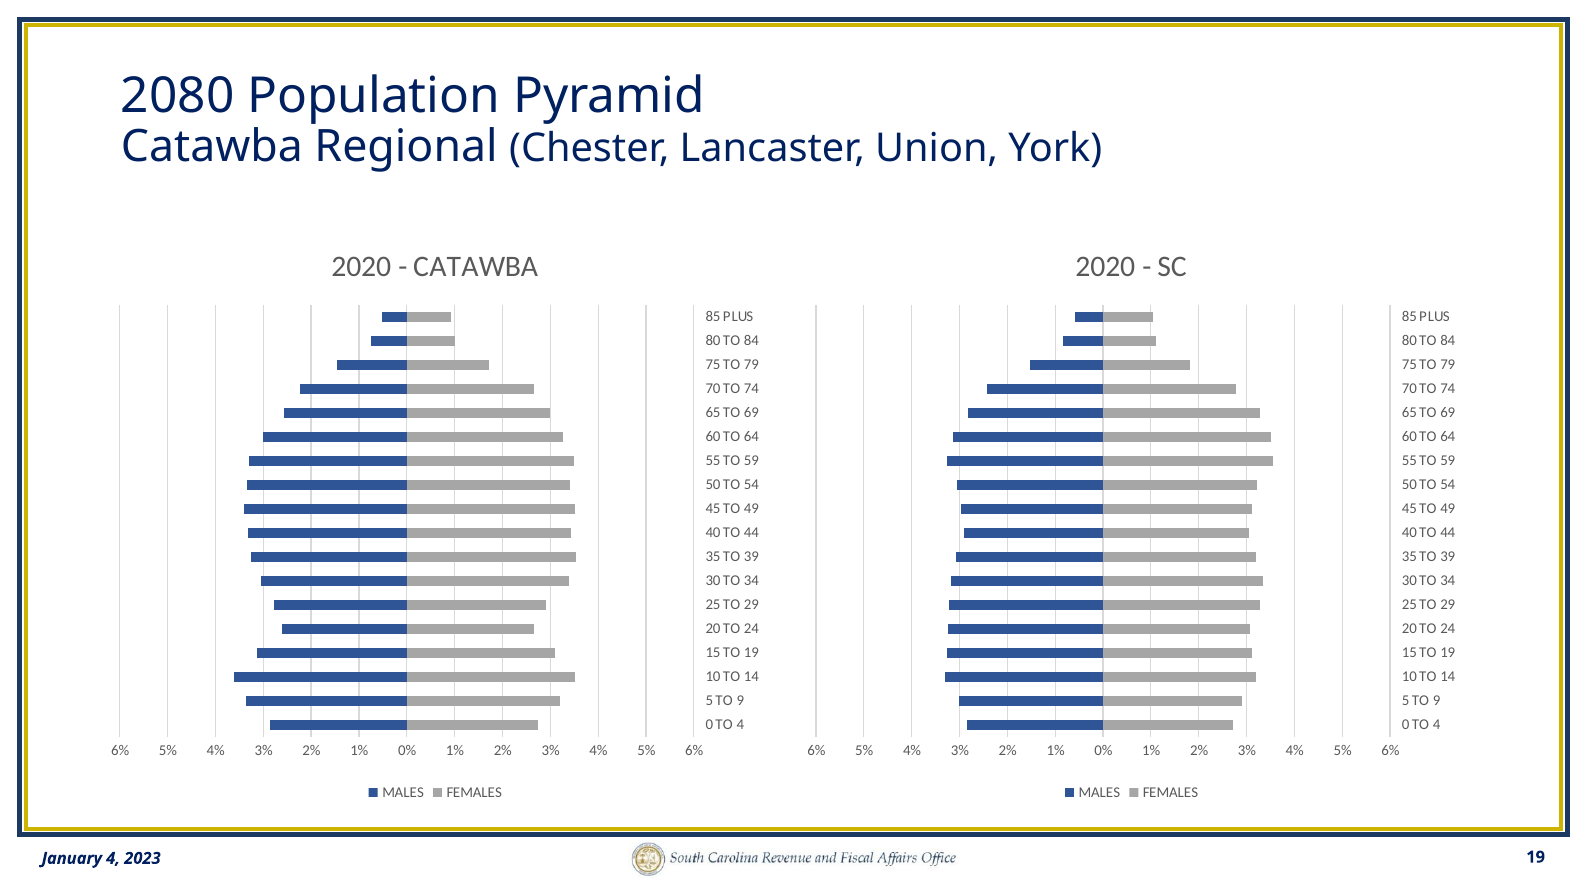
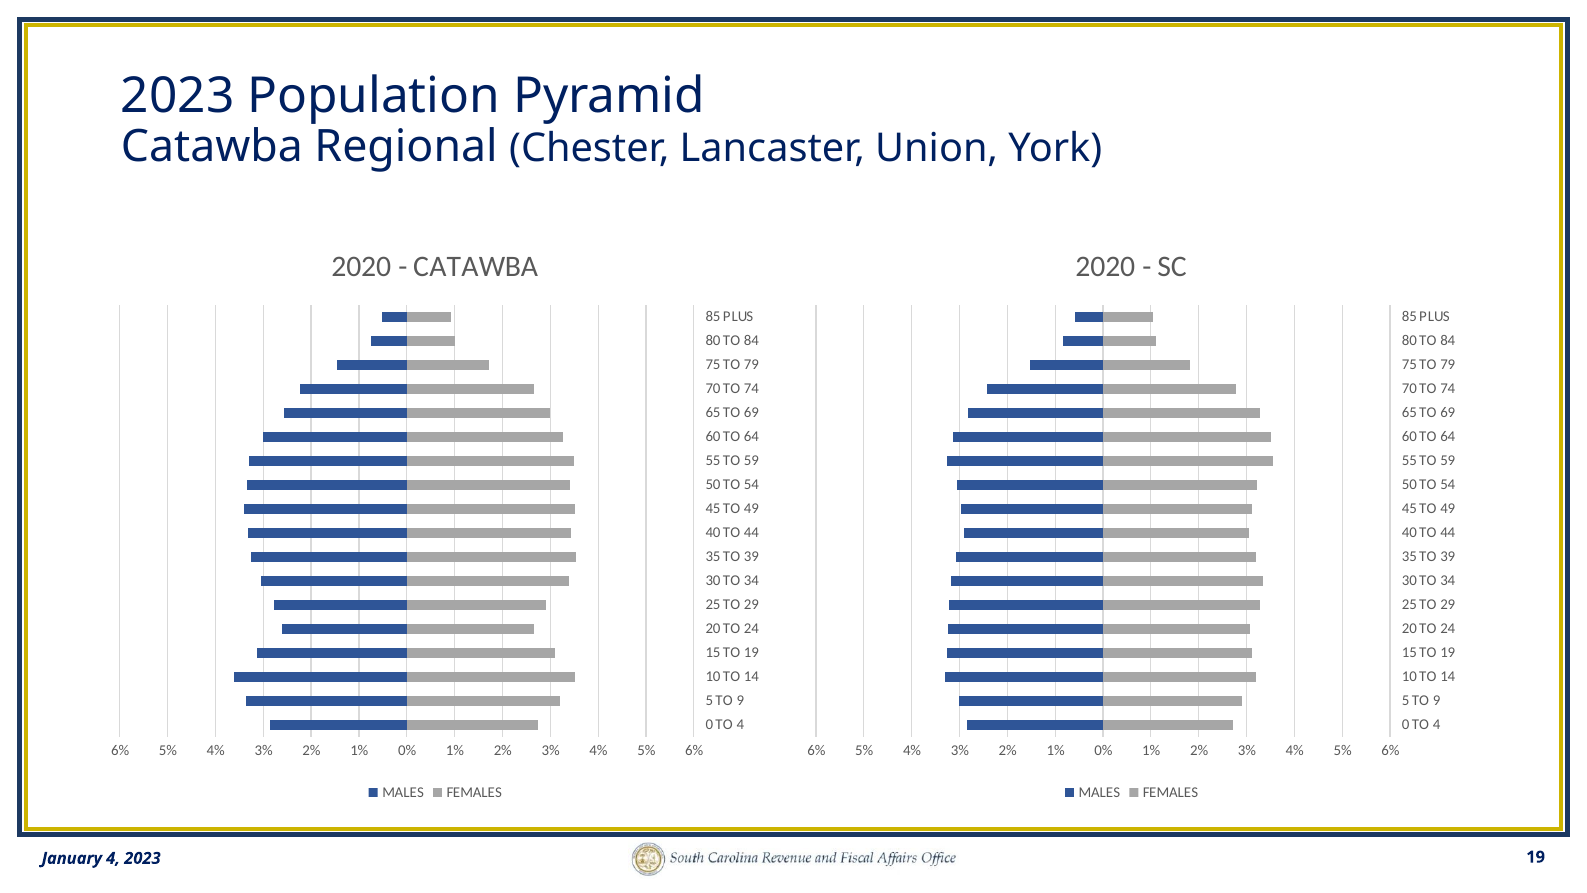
2080 at (178, 96): 2080 -> 2023
